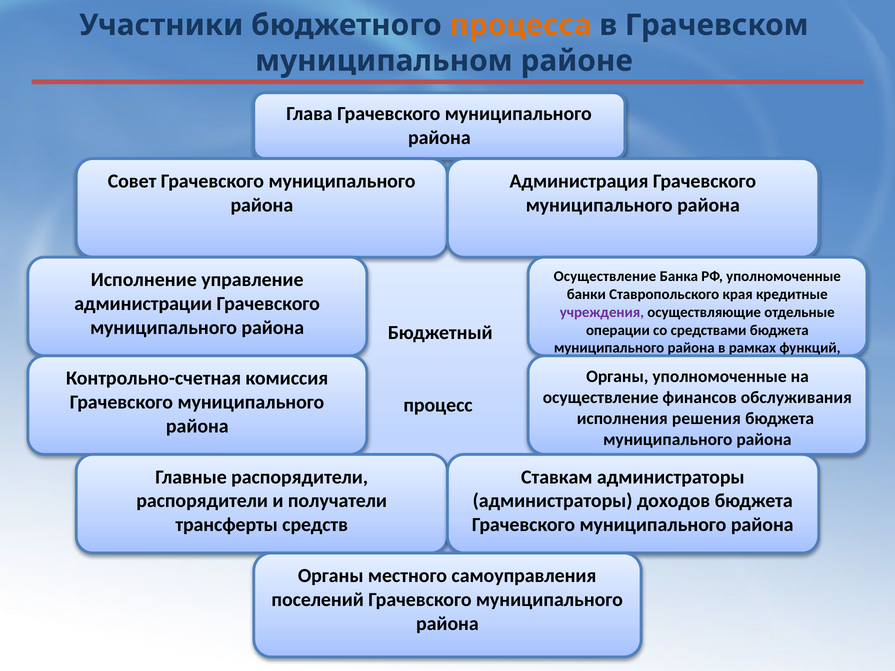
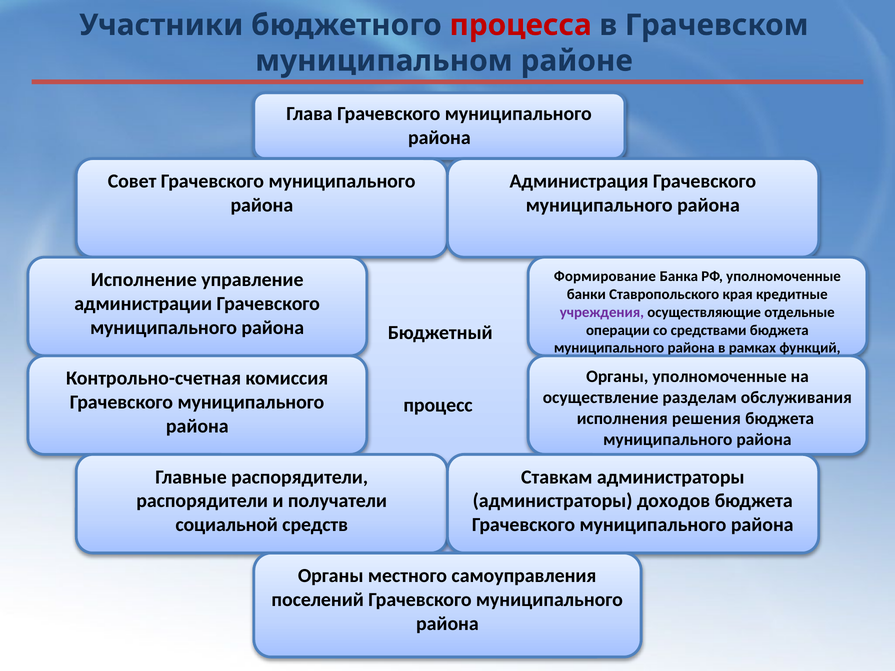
процесса colour: orange -> red
Осуществление at (605, 277): Осуществление -> Формирование
финансов: финансов -> разделам
трансферты: трансферты -> социальной
